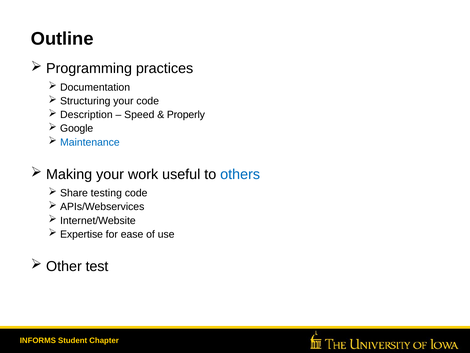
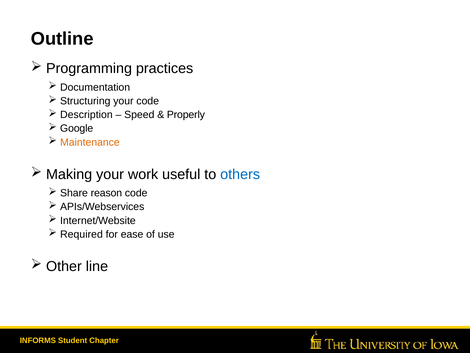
Maintenance colour: blue -> orange
testing: testing -> reason
Expertise: Expertise -> Required
test: test -> line
